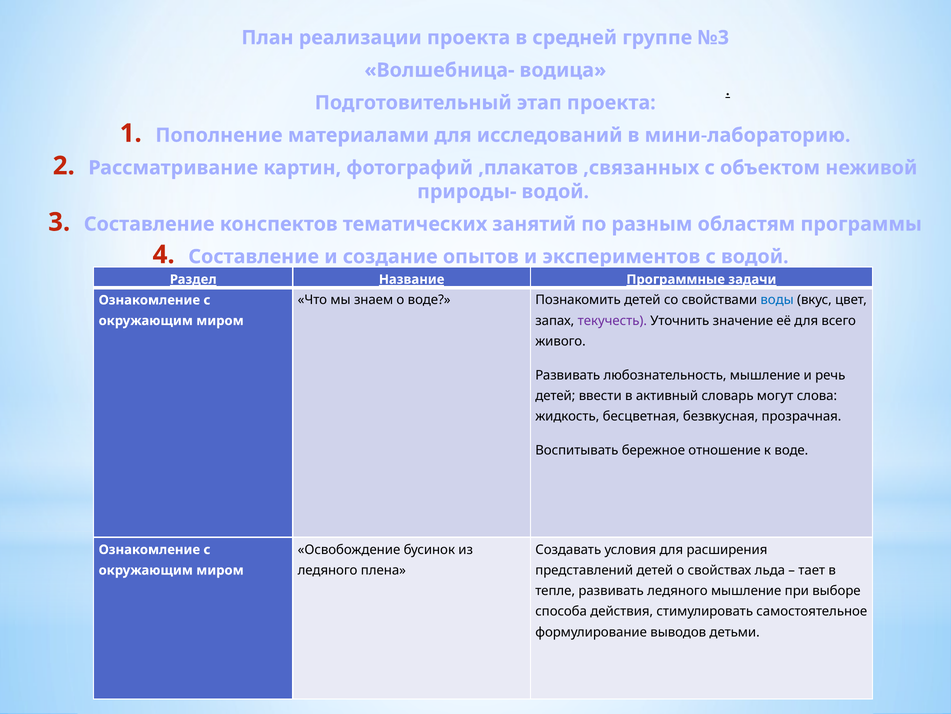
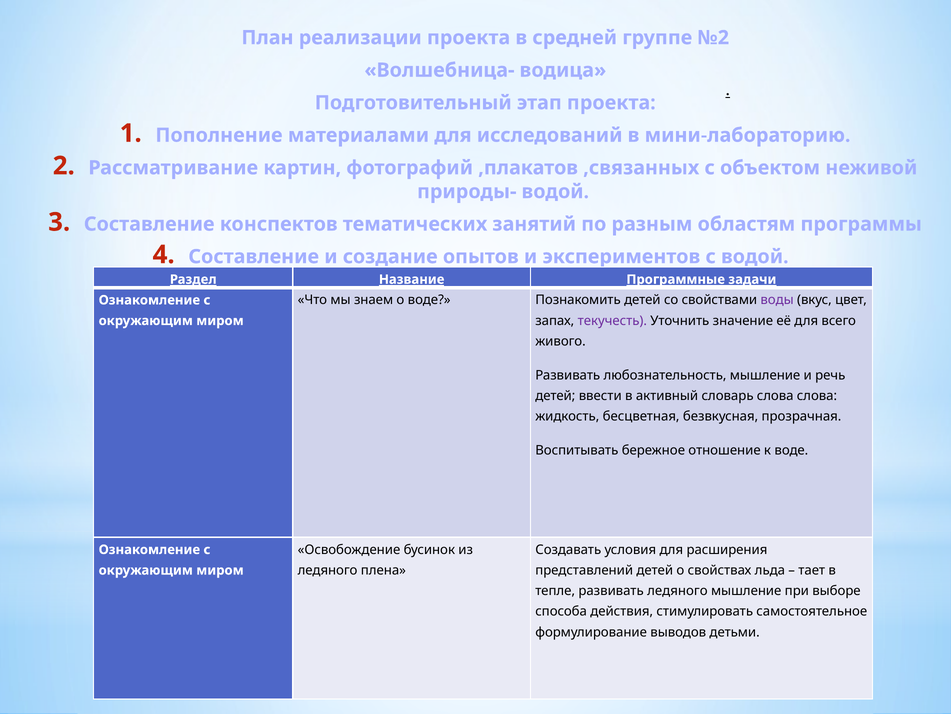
№3: №3 -> №2
воды colour: blue -> purple
словарь могут: могут -> слова
